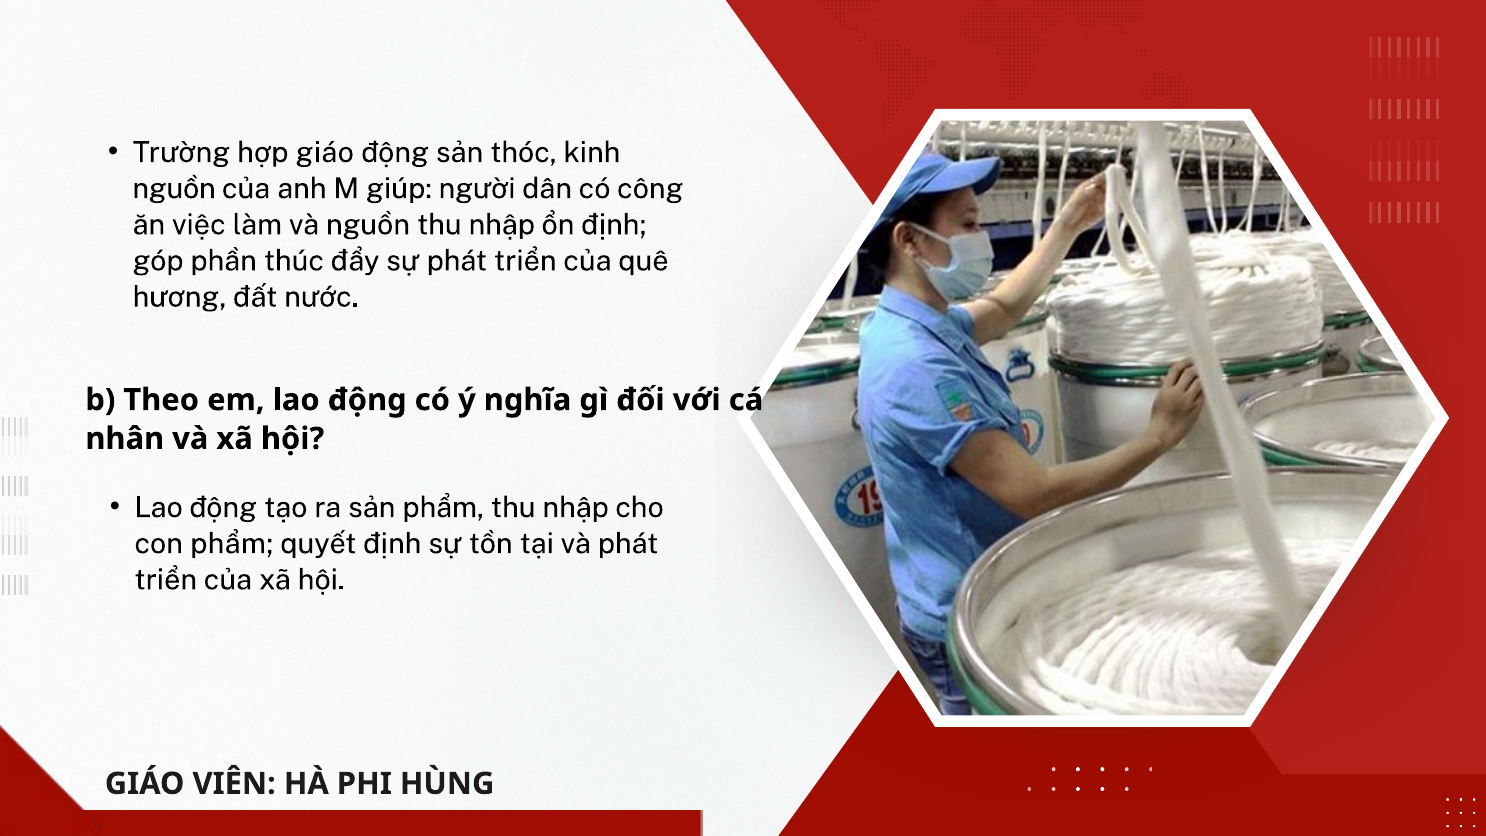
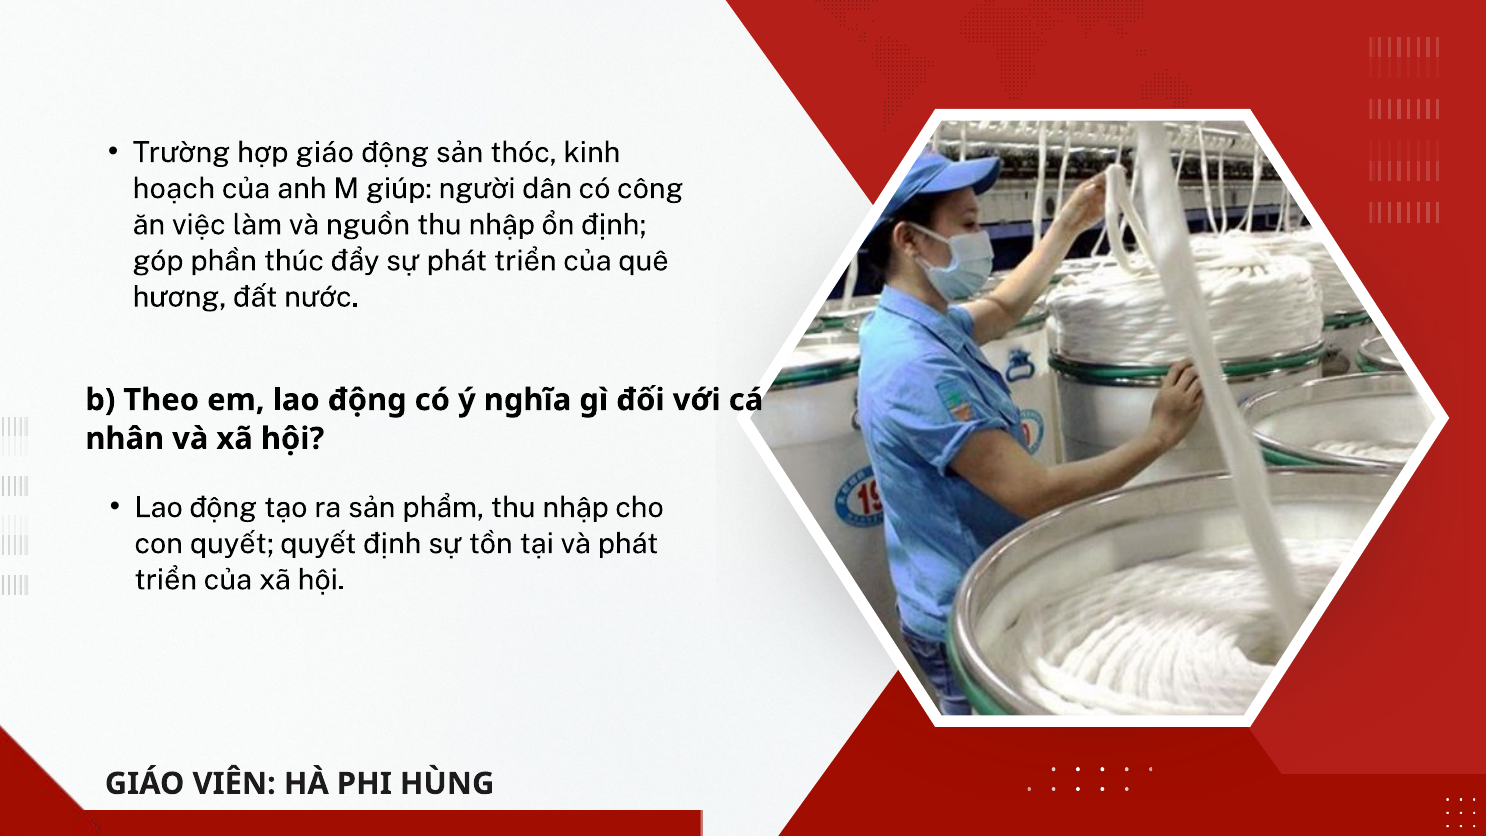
nguồn at (174, 189): nguồn -> hoạch
con phẩm: phẩm -> quyết
